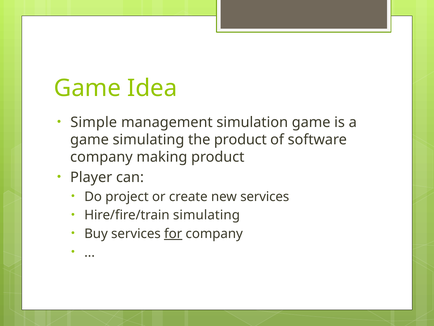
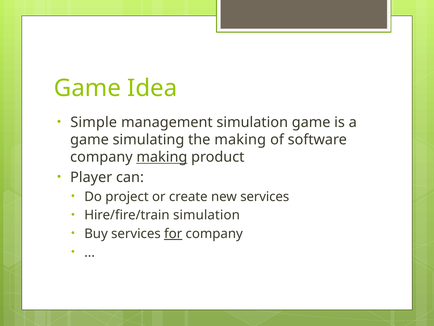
the product: product -> making
making at (162, 157) underline: none -> present
Hire/fire/train simulating: simulating -> simulation
